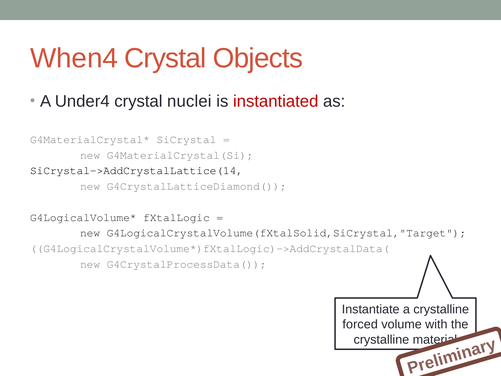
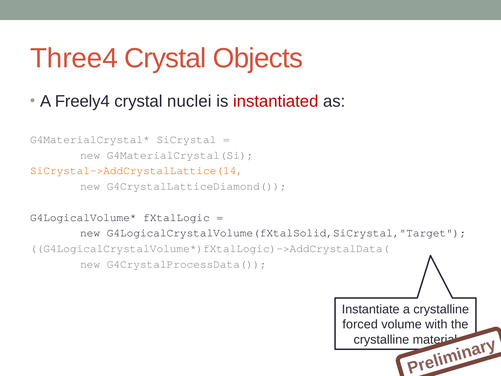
When4: When4 -> Three4
Under4: Under4 -> Freely4
SiCrystal->AddCrystalLattice(14 colour: black -> orange
